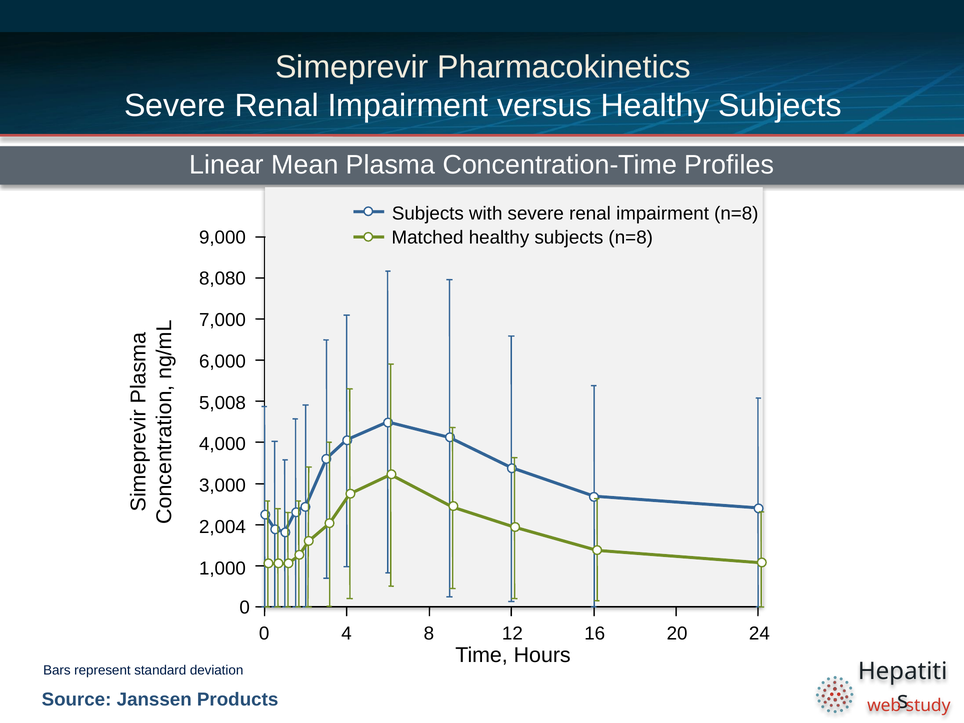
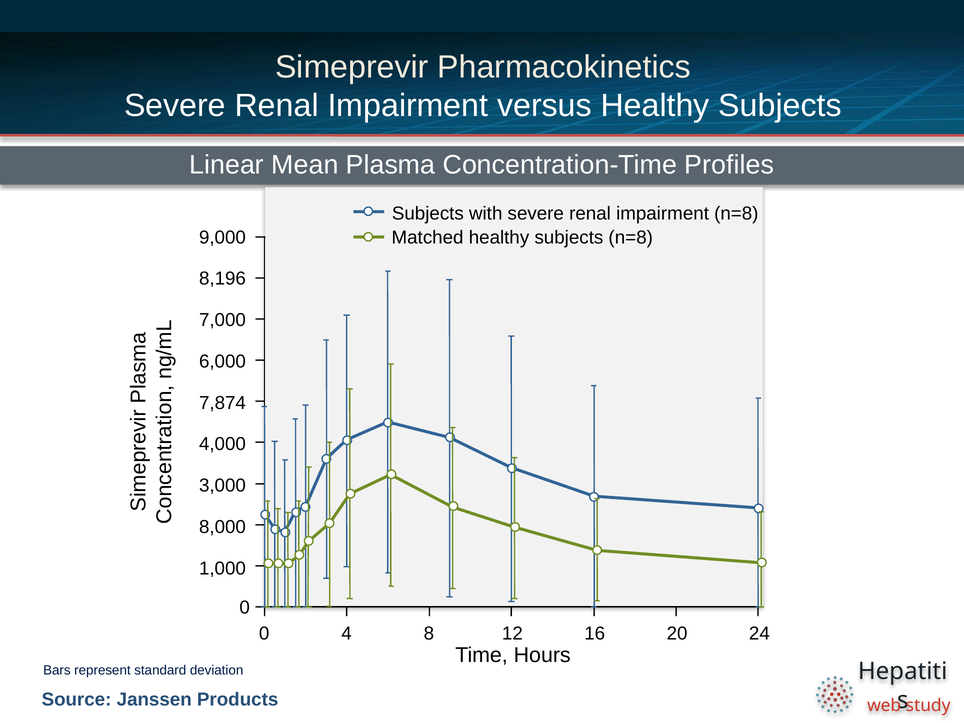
8,080: 8,080 -> 8,196
5,008: 5,008 -> 7,874
2,004: 2,004 -> 8,000
